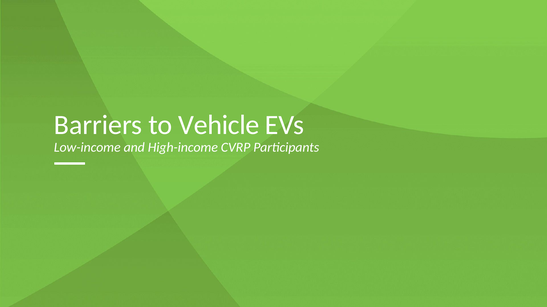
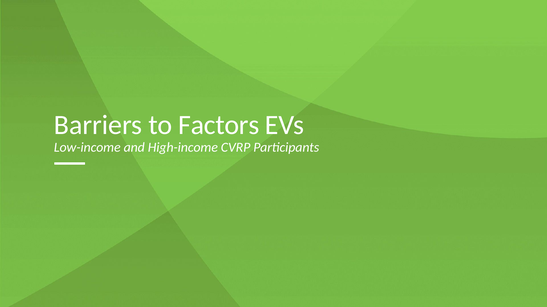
Vehicle: Vehicle -> Factors
